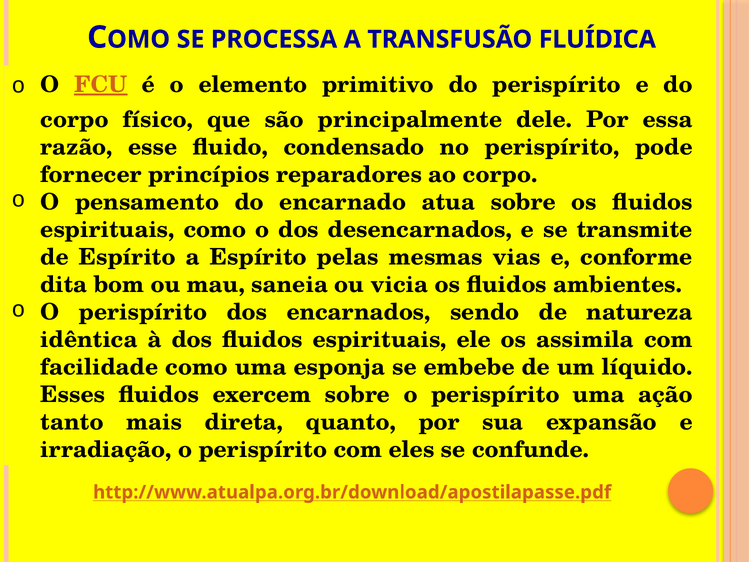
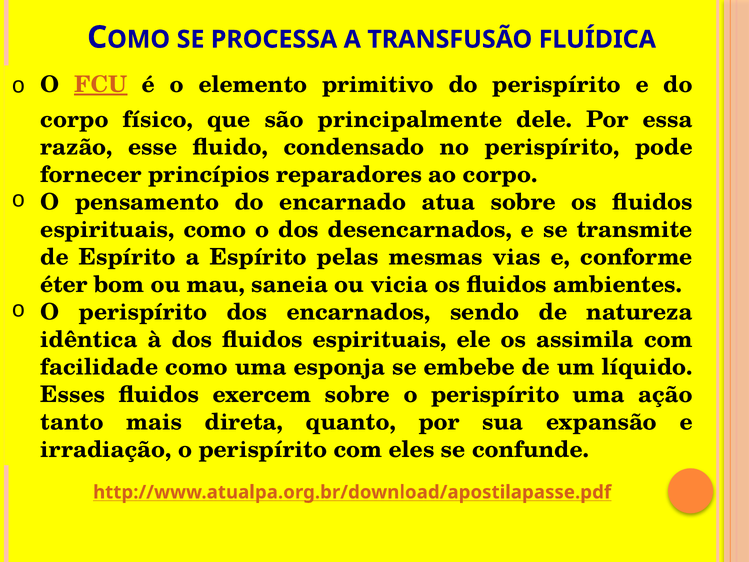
dita: dita -> éter
